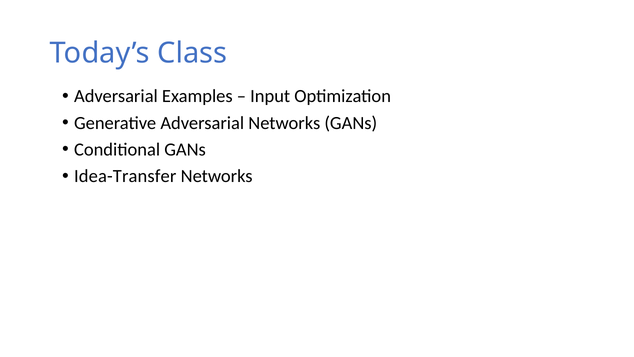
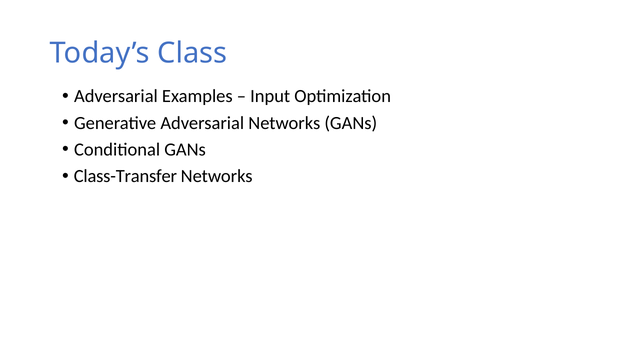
Idea-Transfer: Idea-Transfer -> Class-Transfer
